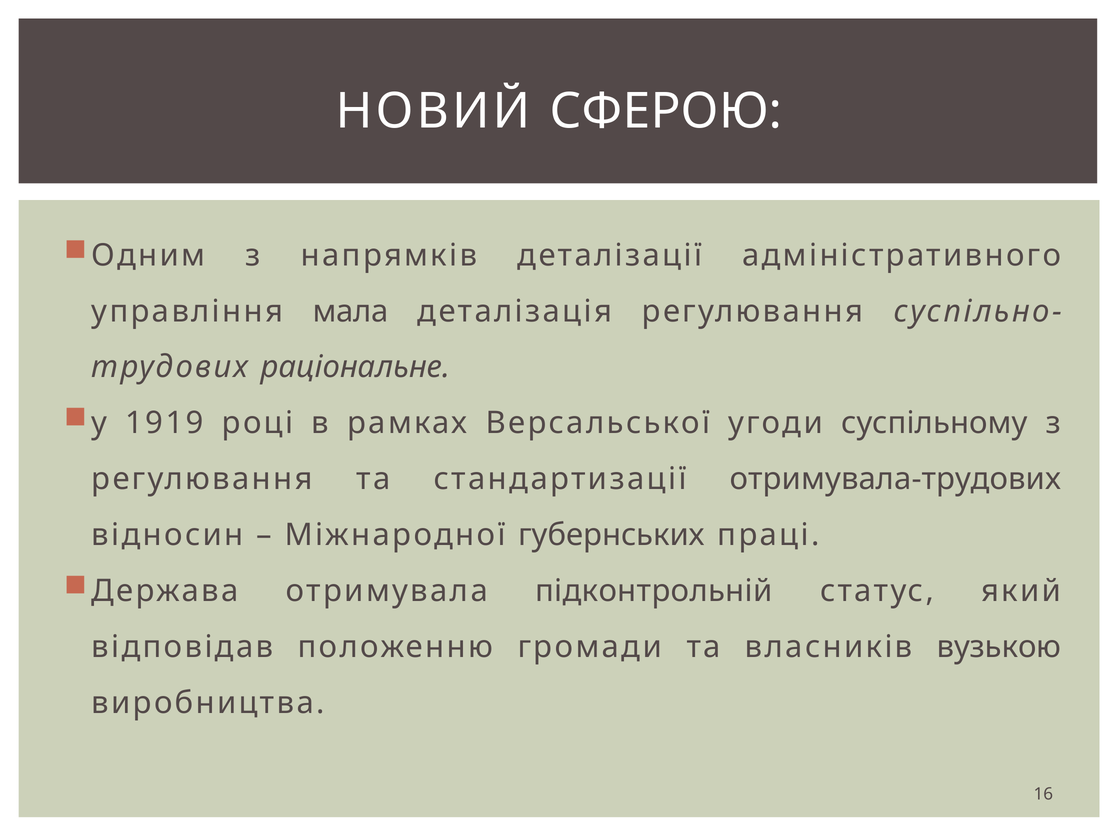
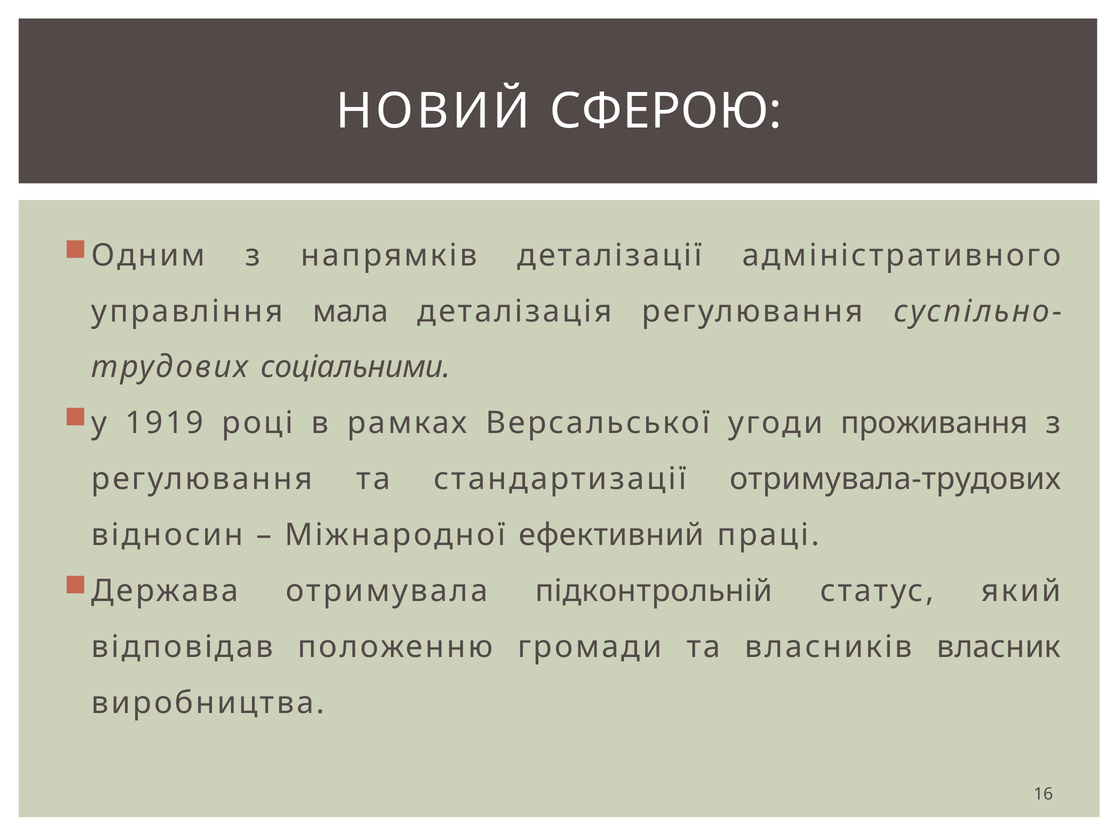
раціональне: раціональне -> соціальними
суспільному: суспільному -> проживання
губернських: губернських -> ефективний
вузькою: вузькою -> власник
